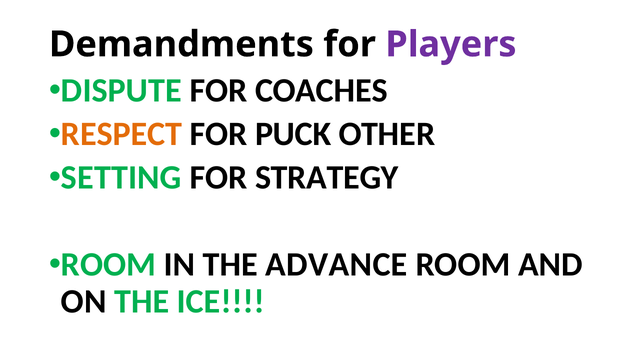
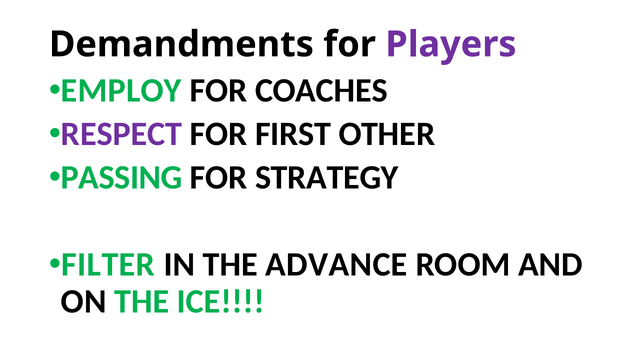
DISPUTE: DISPUTE -> EMPLOY
RESPECT colour: orange -> purple
PUCK: PUCK -> FIRST
SETTING: SETTING -> PASSING
ROOM at (108, 265): ROOM -> FILTER
